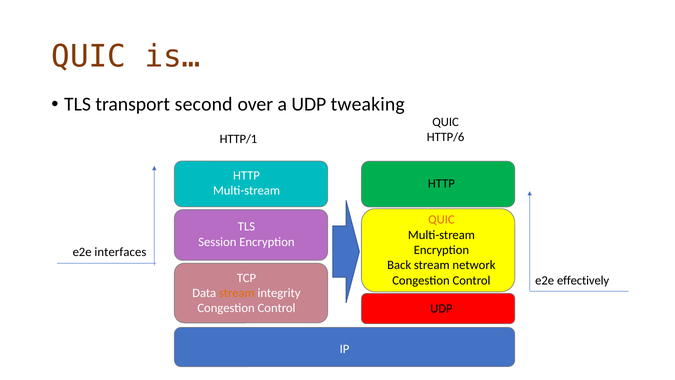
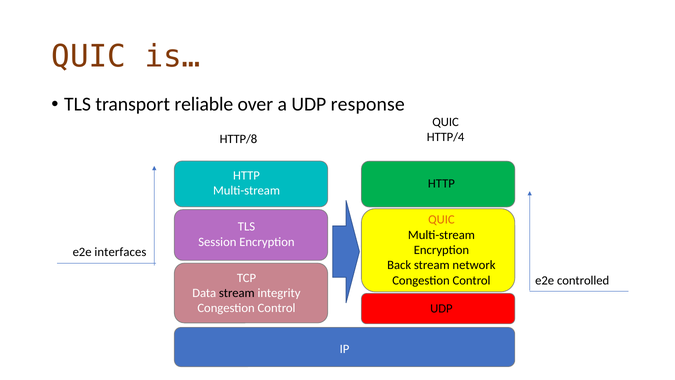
second: second -> reliable
tweaking: tweaking -> response
HTTP/6: HTTP/6 -> HTTP/4
HTTP/1: HTTP/1 -> HTTP/8
effectively: effectively -> controlled
stream at (237, 293) colour: orange -> black
